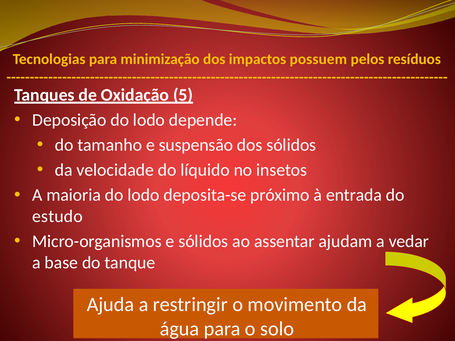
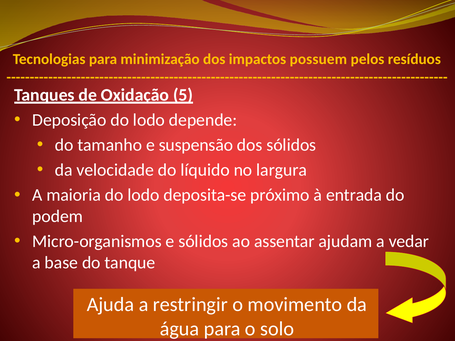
insetos: insetos -> largura
estudo: estudo -> podem
